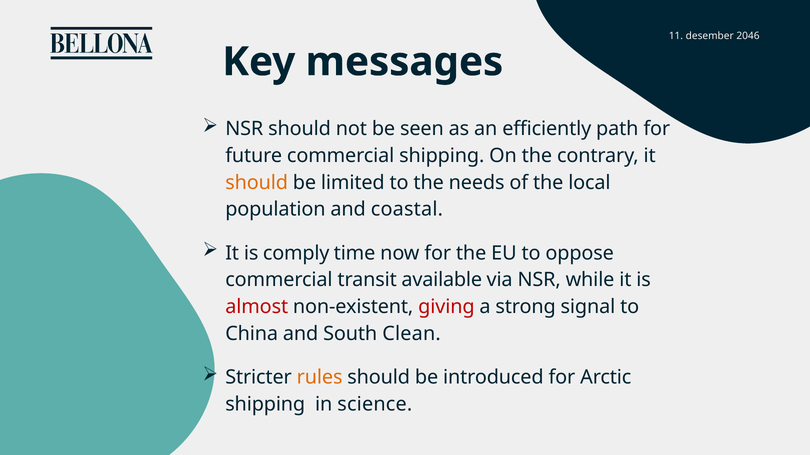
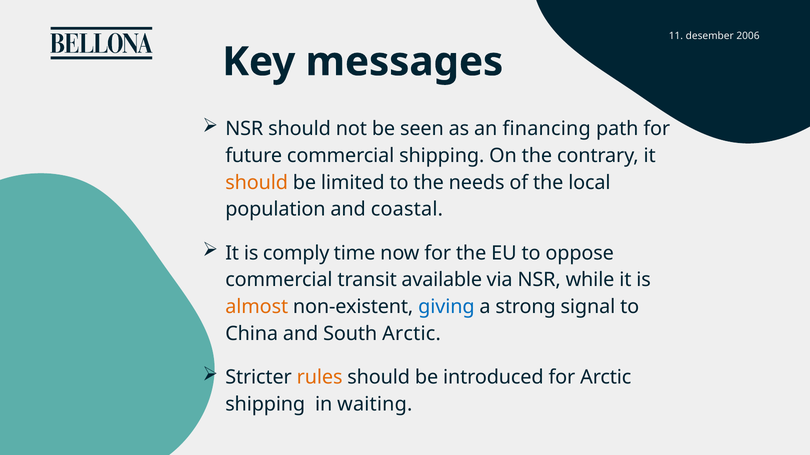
2046: 2046 -> 2006
efficiently: efficiently -> financing
almost colour: red -> orange
giving colour: red -> blue
South Clean: Clean -> Arctic
science: science -> waiting
